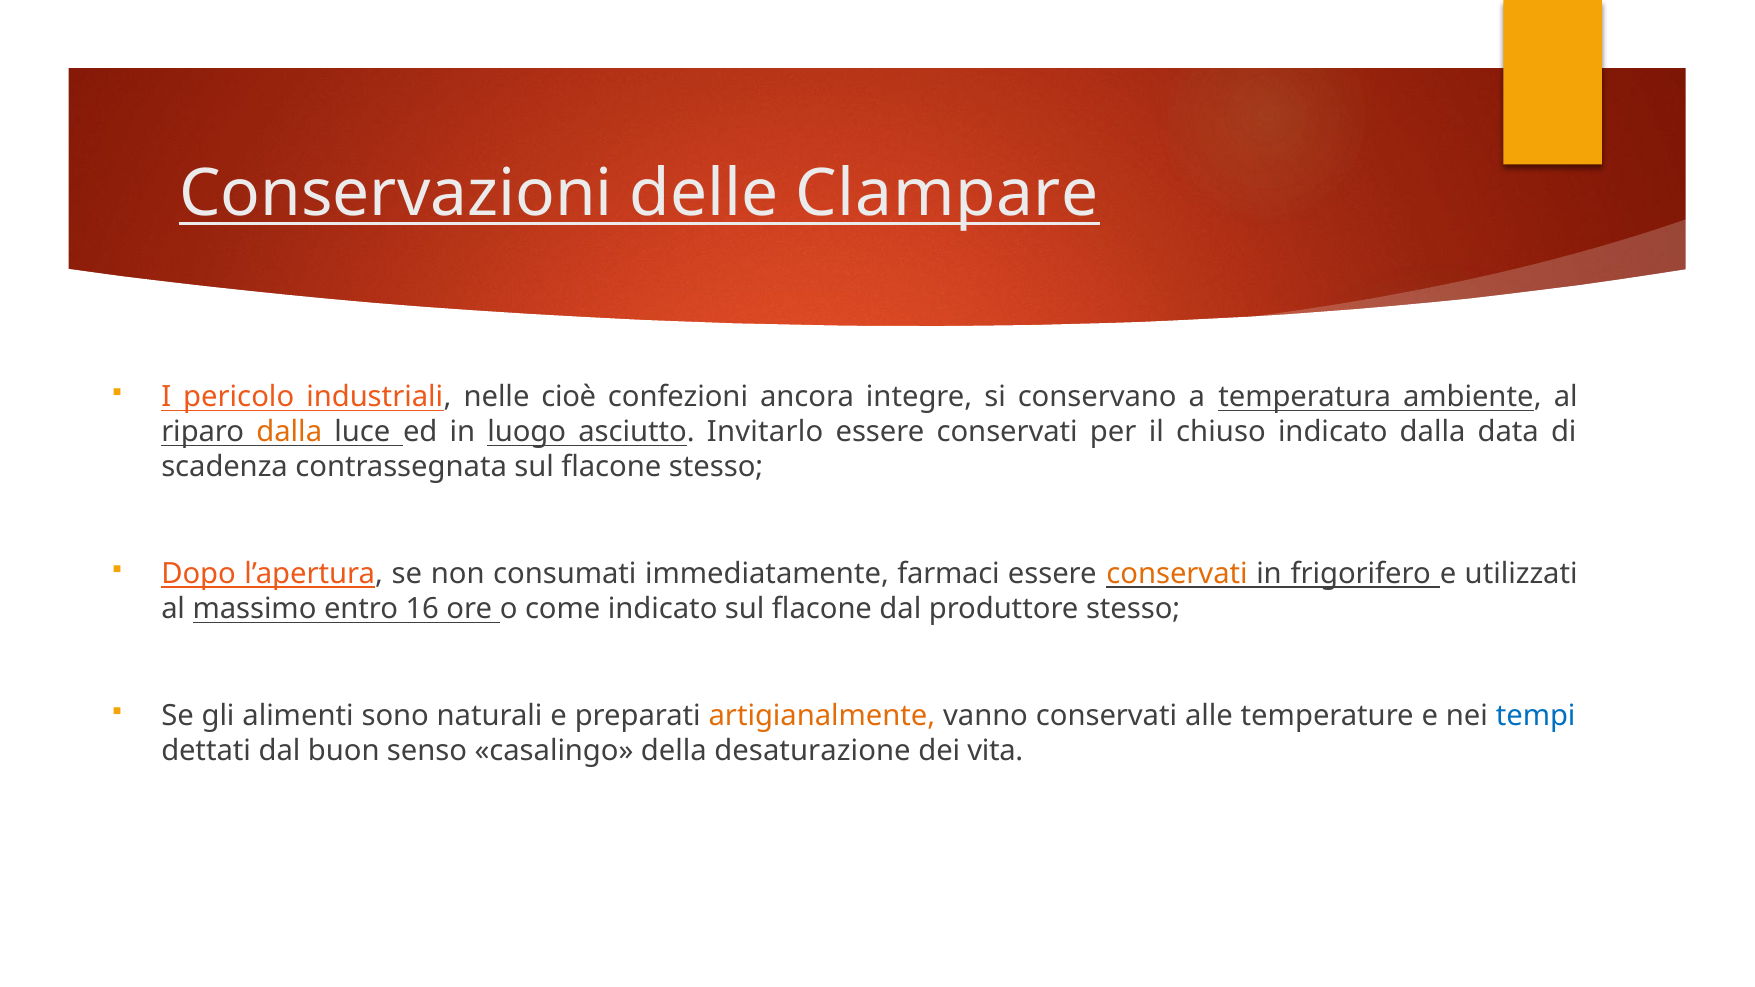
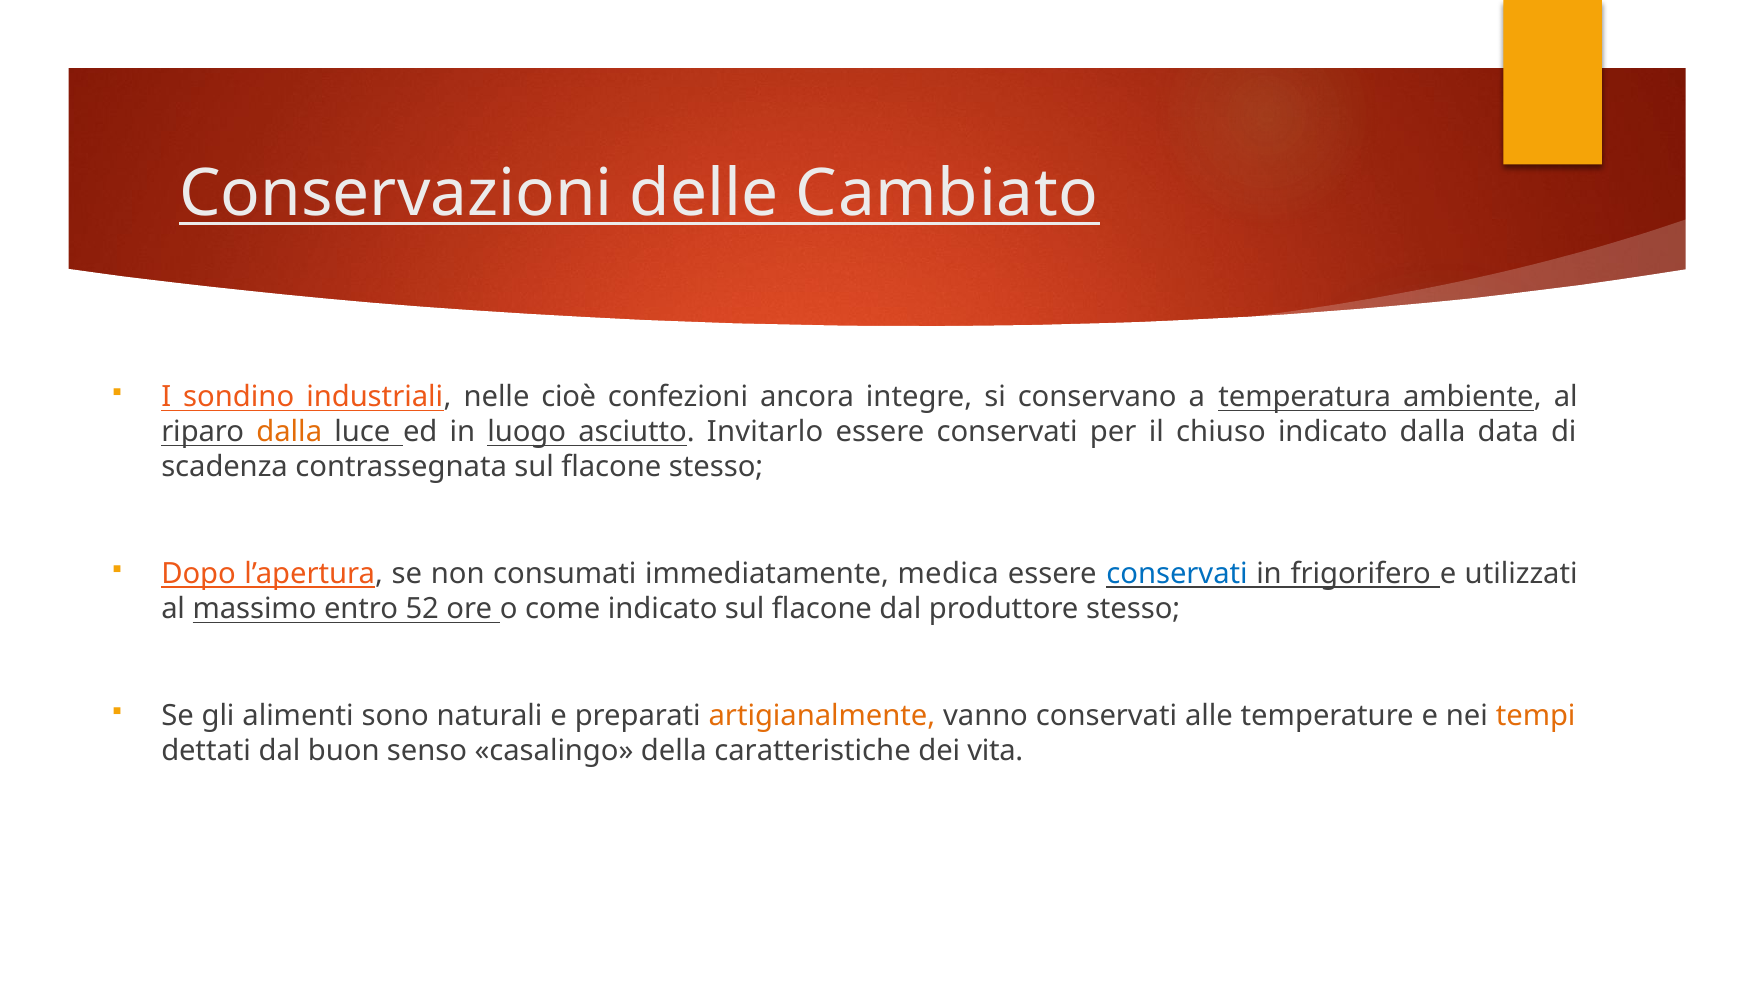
Clampare: Clampare -> Cambiato
pericolo: pericolo -> sondino
farmaci: farmaci -> medica
conservati at (1177, 574) colour: orange -> blue
16: 16 -> 52
tempi colour: blue -> orange
desaturazione: desaturazione -> caratteristiche
